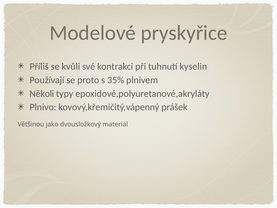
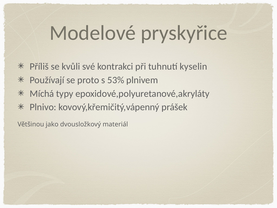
35%: 35% -> 53%
Několi: Několi -> Míchá
